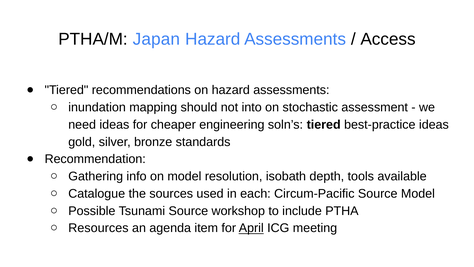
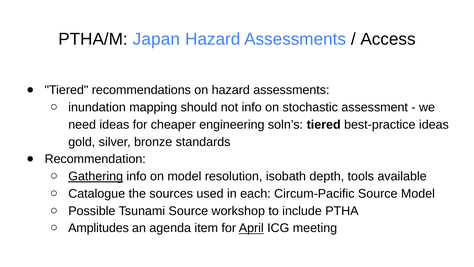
not into: into -> info
Gathering underline: none -> present
Resources: Resources -> Amplitudes
